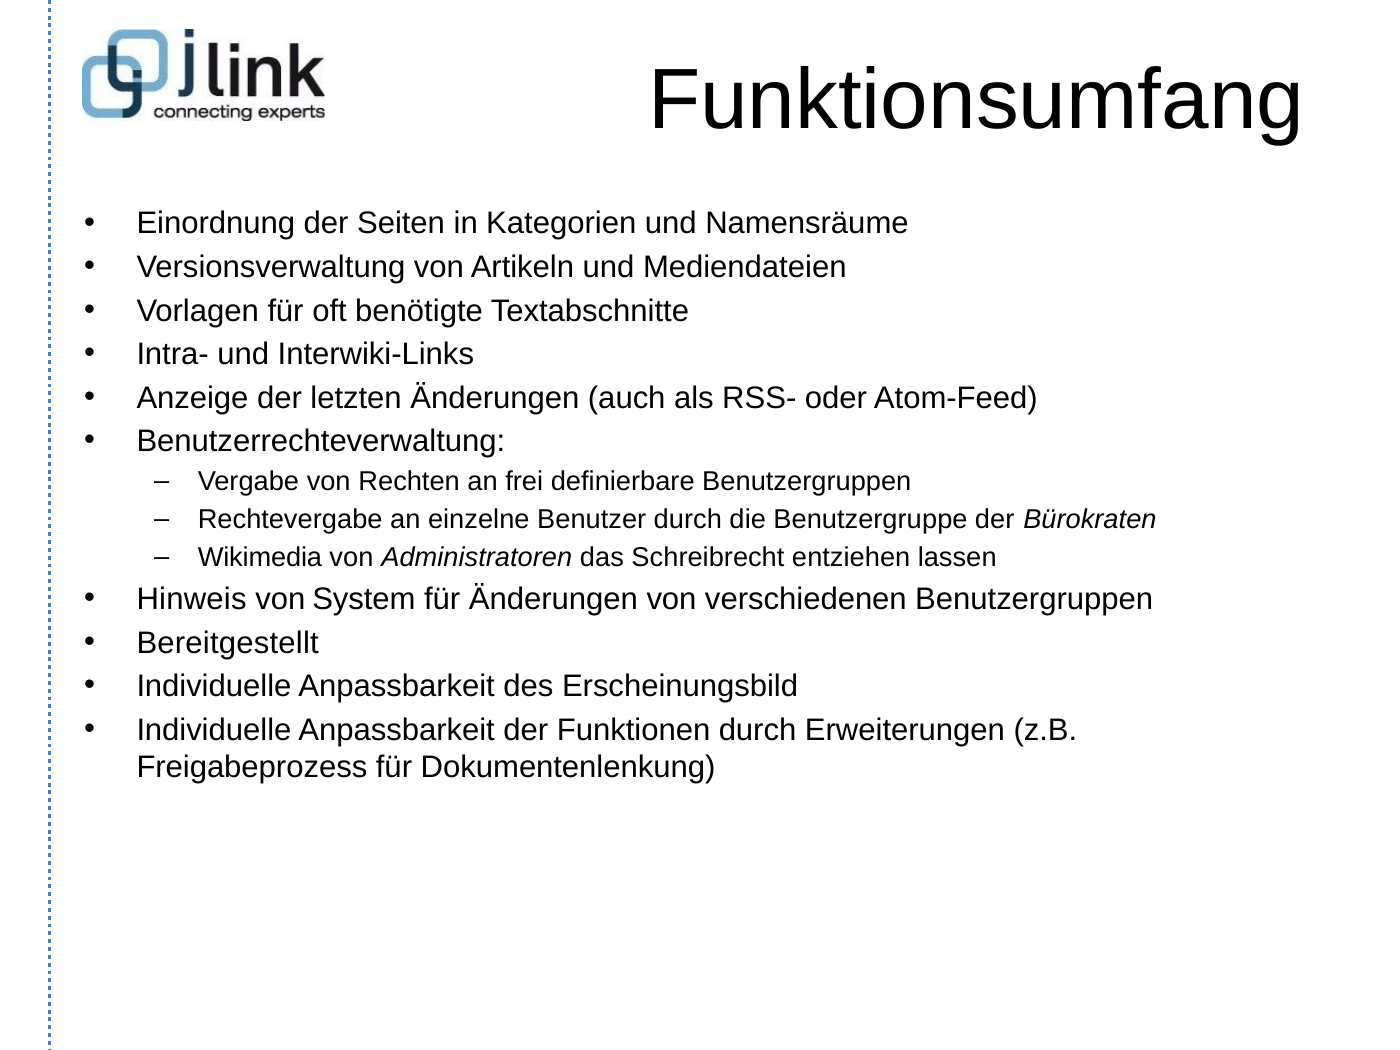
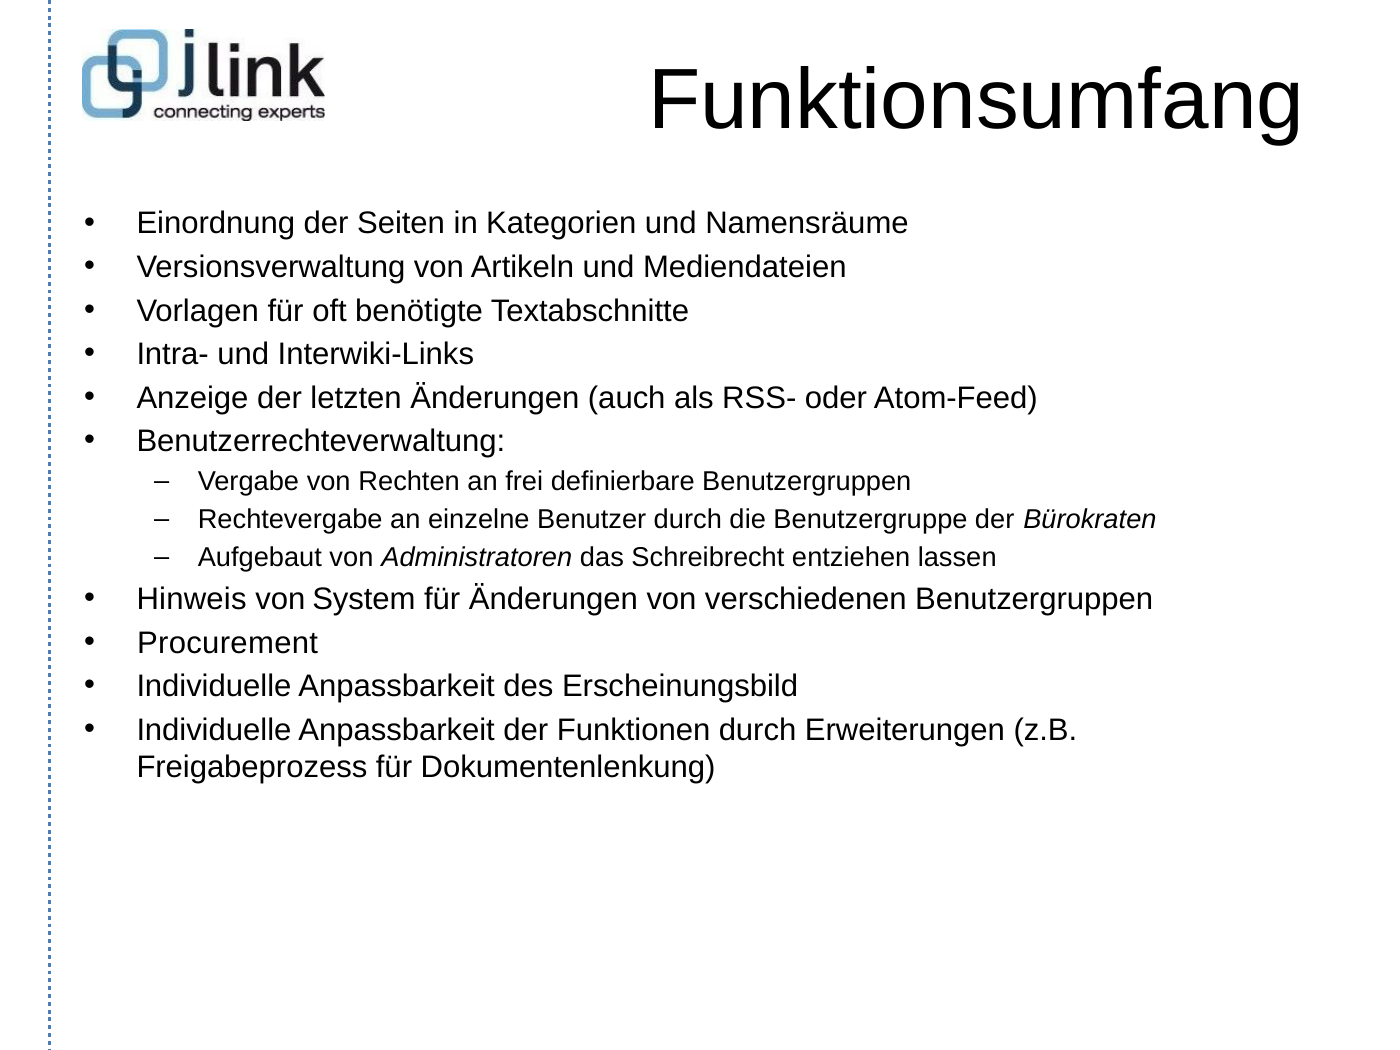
Wikimedia: Wikimedia -> Aufgebaut
Bereitgestellt: Bereitgestellt -> Procurement
